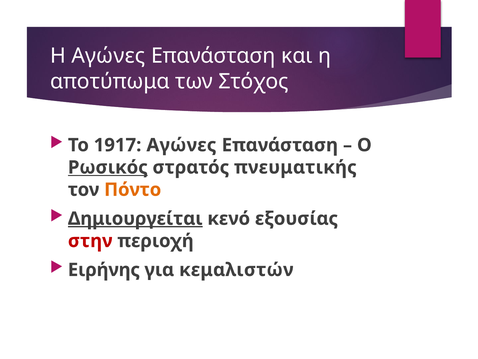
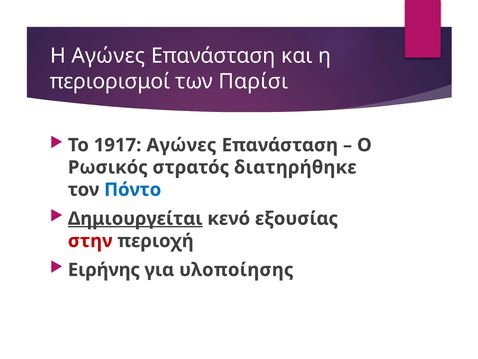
αποτύπωμα: αποτύπωμα -> περιορισμοί
Στόχος: Στόχος -> Παρίσι
Ρωσικός underline: present -> none
πνευματικής: πνευματικής -> διατηρήθηκε
Πόντο colour: orange -> blue
κεμαλιστών: κεμαλιστών -> υλοποίησης
